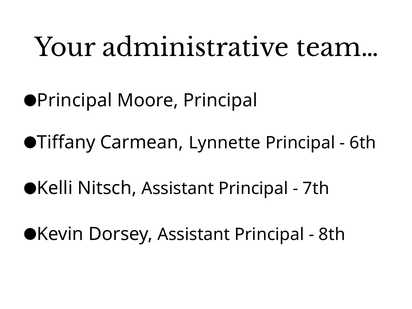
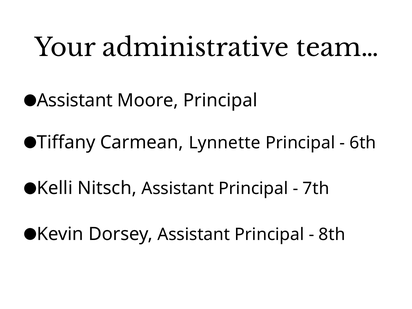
Principal at (75, 100): Principal -> Assistant
